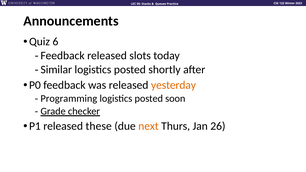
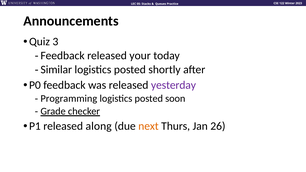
6: 6 -> 3
slots: slots -> your
yesterday colour: orange -> purple
these: these -> along
